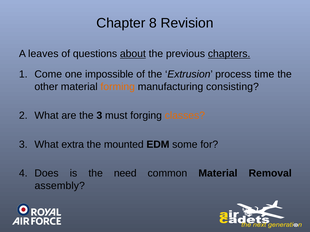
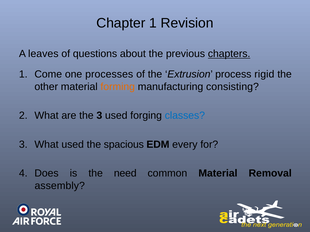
Chapter 8: 8 -> 1
about underline: present -> none
impossible: impossible -> processes
time: time -> rigid
3 must: must -> used
classes colour: orange -> blue
What extra: extra -> used
mounted: mounted -> spacious
some: some -> every
